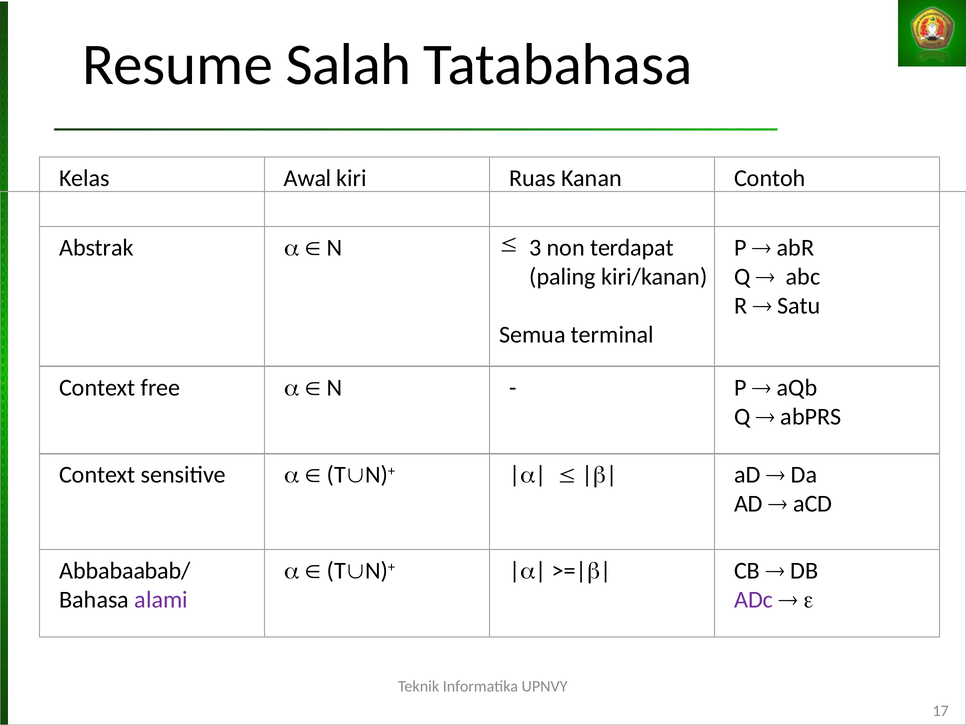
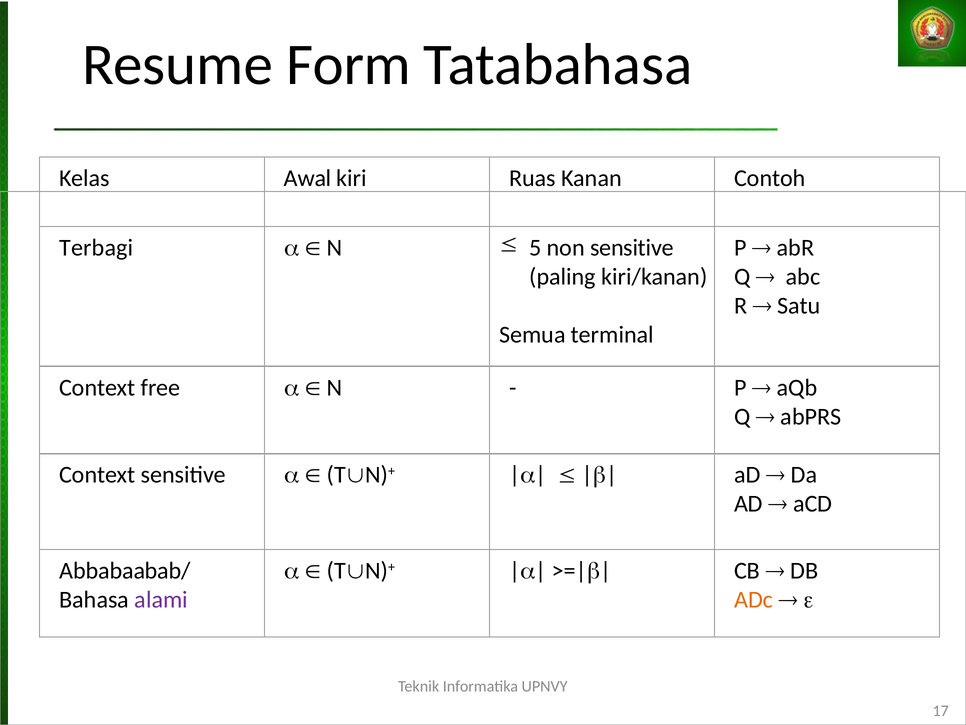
Salah: Salah -> Form
Abstrak: Abstrak -> Terbagi
3: 3 -> 5
non terdapat: terdapat -> sensitive
ADc colour: purple -> orange
